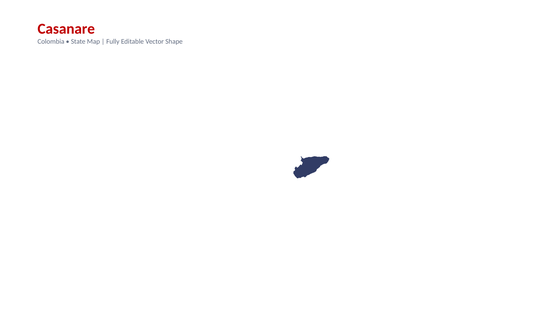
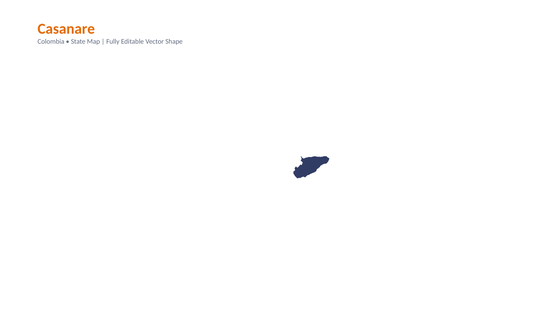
Casanare colour: red -> orange
